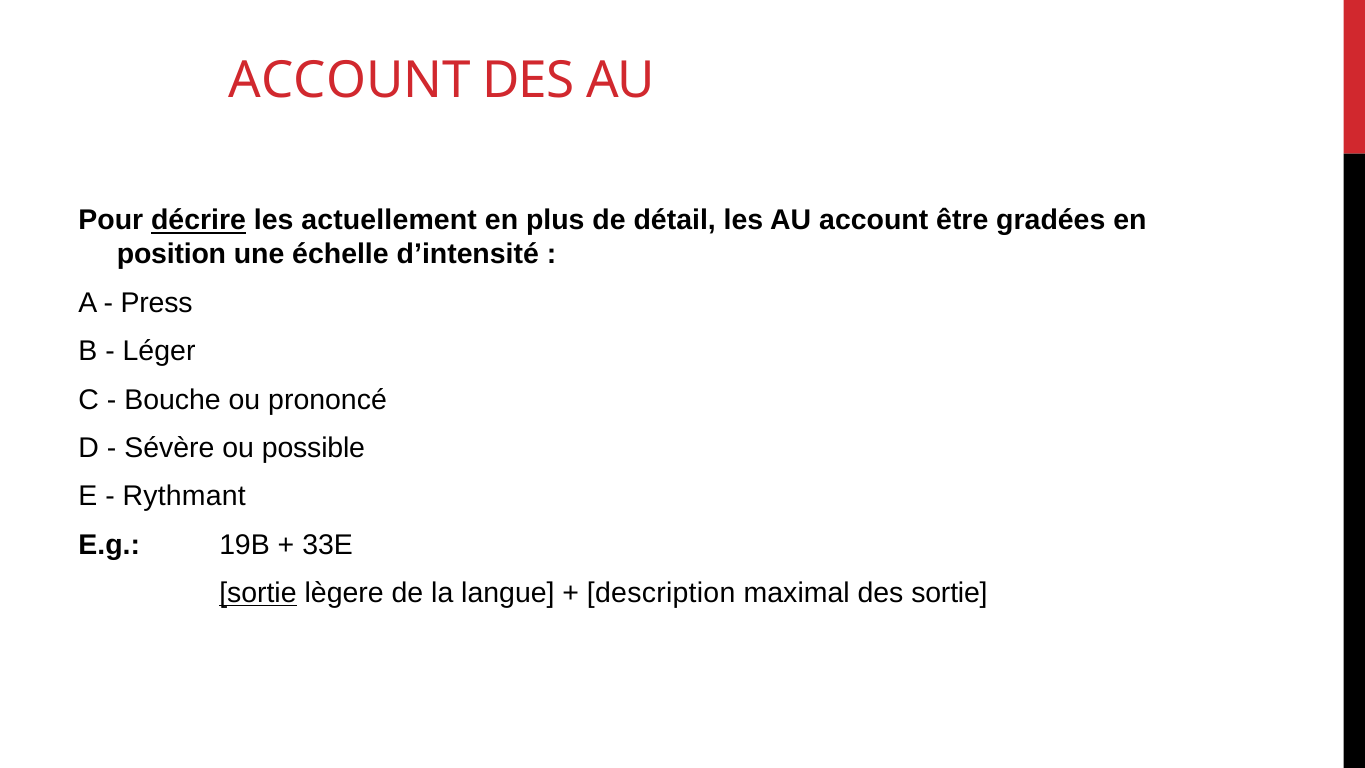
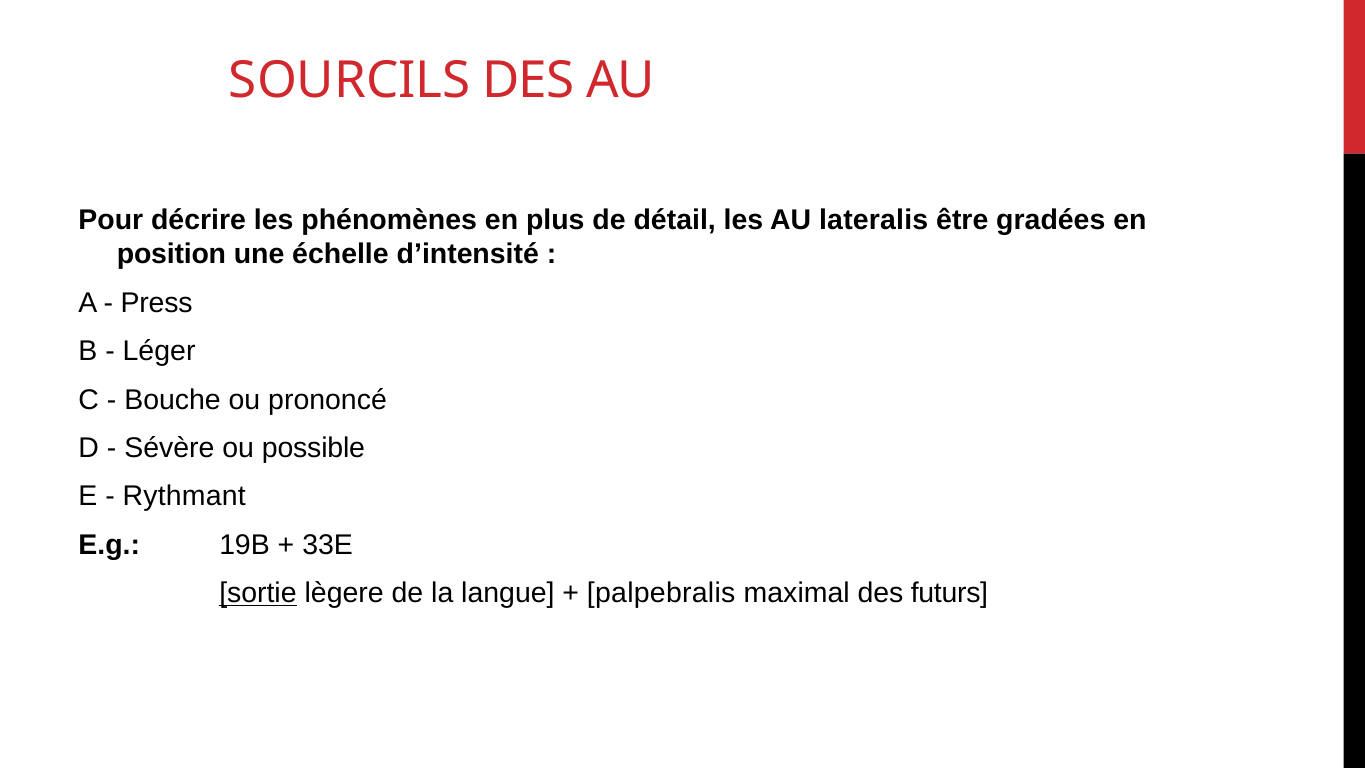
ACCOUNT at (350, 81): ACCOUNT -> SOURCILS
décrire underline: present -> none
actuellement: actuellement -> phénomènes
AU account: account -> lateralis
description: description -> palpebralis
des sortie: sortie -> futurs
